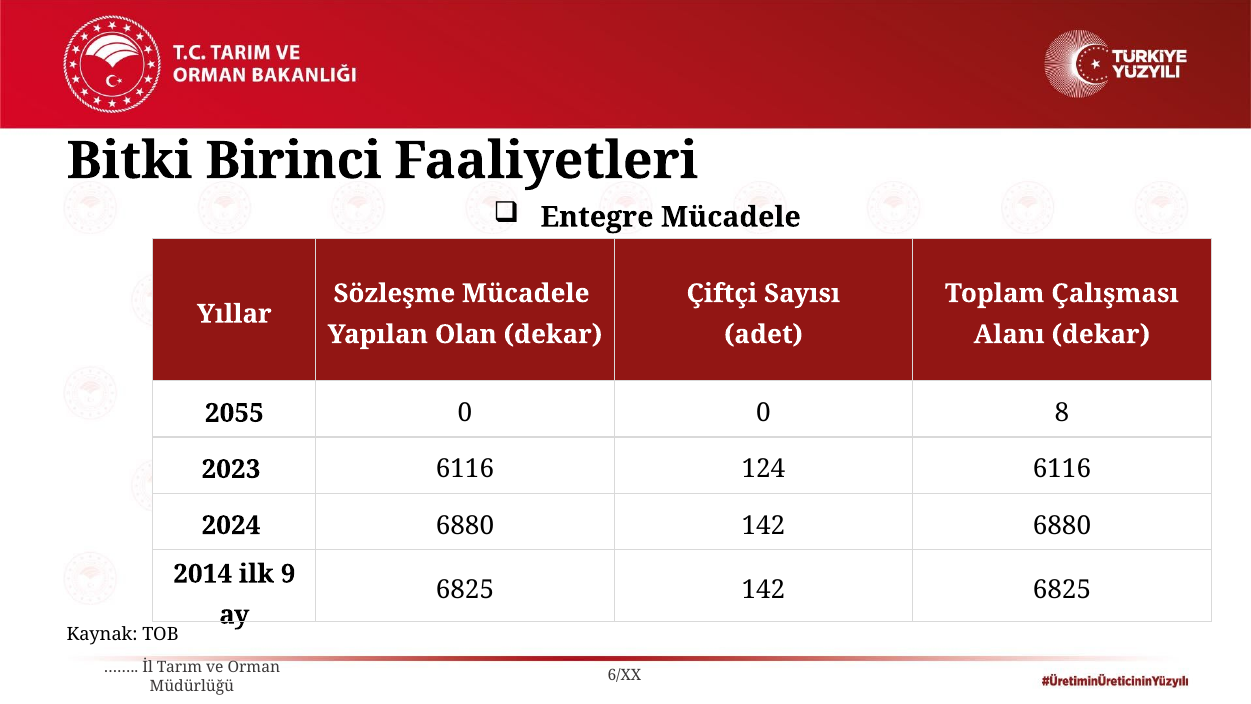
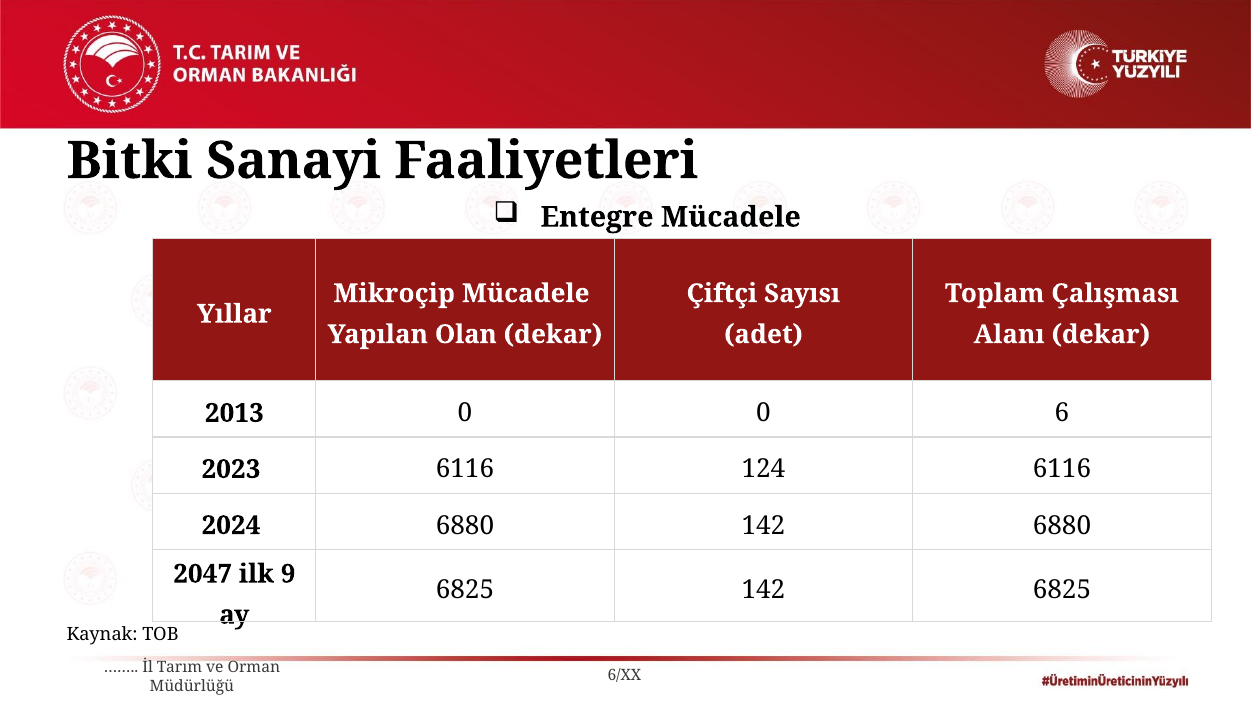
Birinci: Birinci -> Sanayi
Sözleşme: Sözleşme -> Mikroçip
2055: 2055 -> 2013
8: 8 -> 6
2014: 2014 -> 2047
